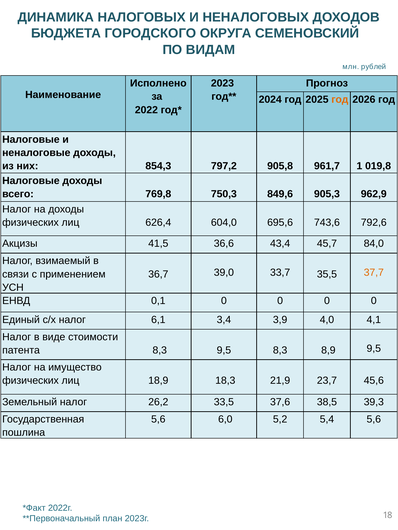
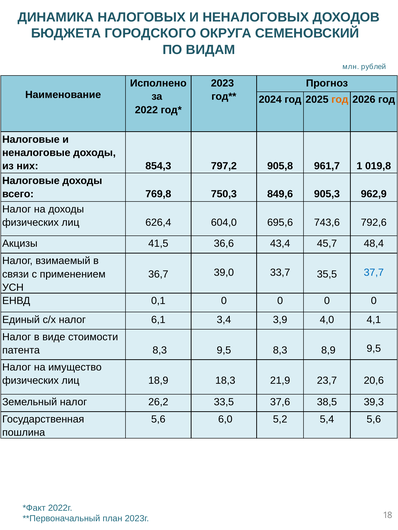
84,0: 84,0 -> 48,4
37,7 colour: orange -> blue
45,6: 45,6 -> 20,6
